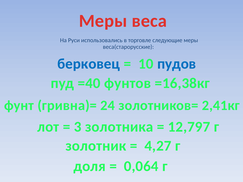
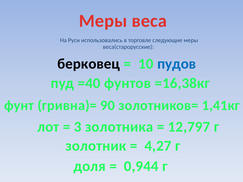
берковец colour: blue -> black
24: 24 -> 90
2,41кг: 2,41кг -> 1,41кг
0,064: 0,064 -> 0,944
